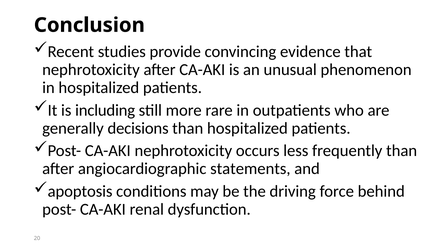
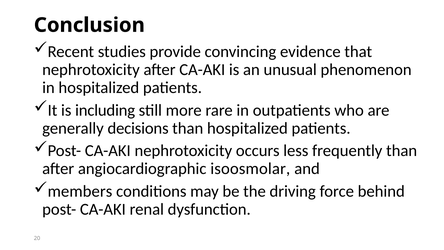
statements: statements -> isoosmolar
apoptosis: apoptosis -> members
